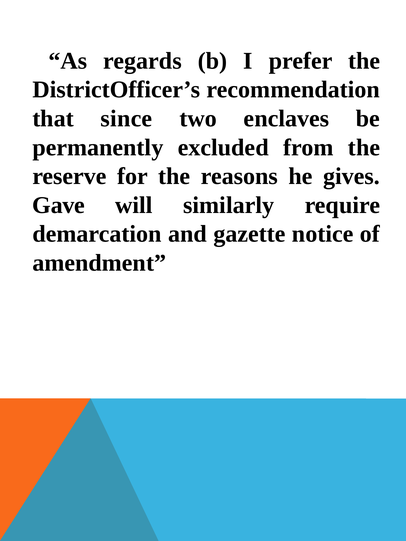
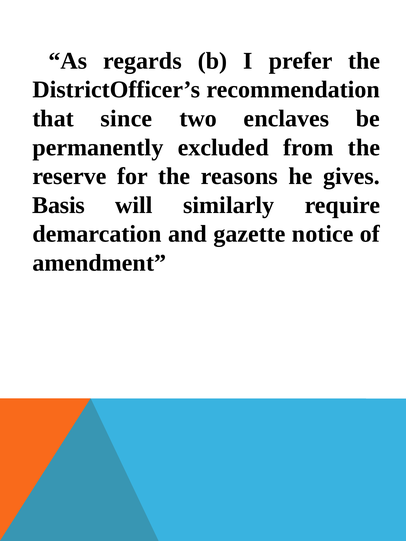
Gave: Gave -> Basis
